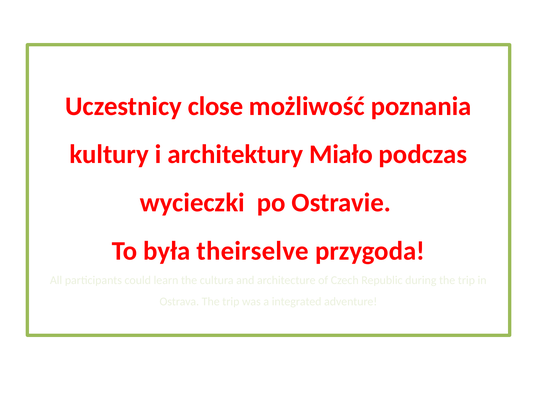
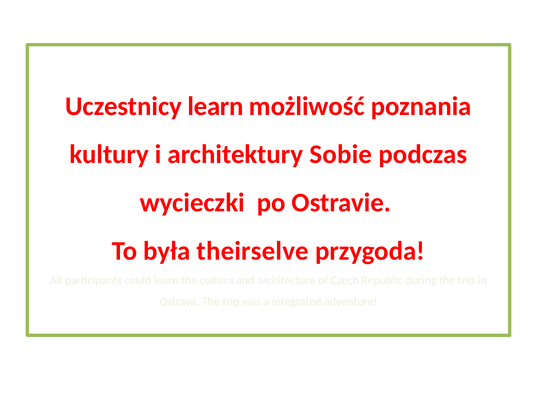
Uczestnicy close: close -> learn
Miało: Miało -> Sobie
